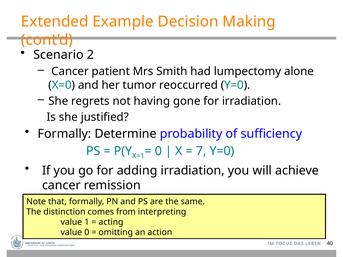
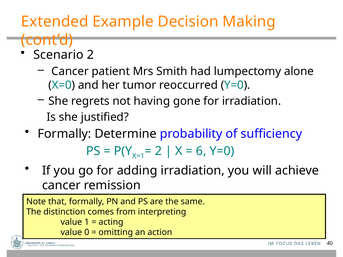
0 at (158, 151): 0 -> 2
7: 7 -> 6
